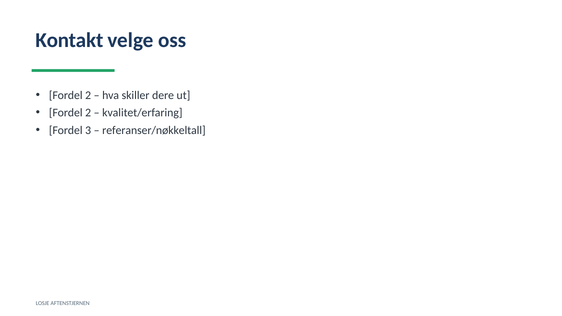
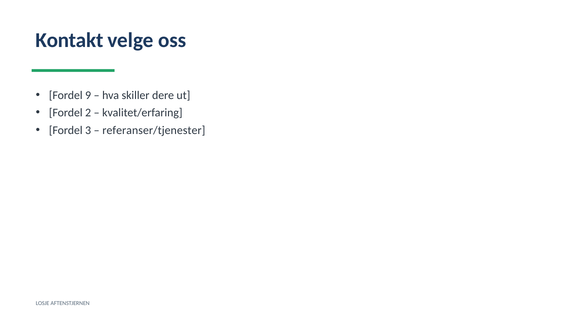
2 at (88, 95): 2 -> 9
referanser/nøkkeltall: referanser/nøkkeltall -> referanser/tjenester
